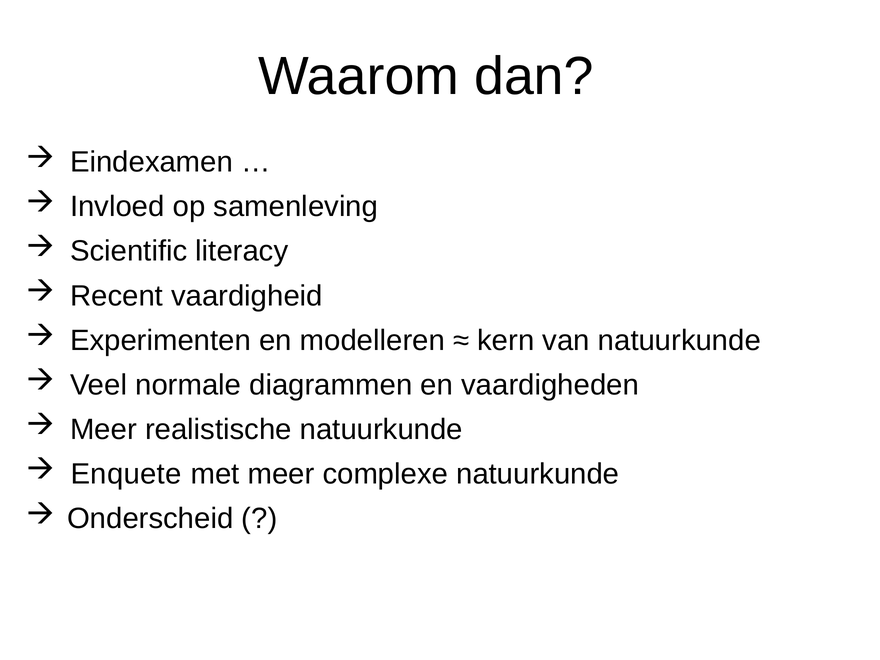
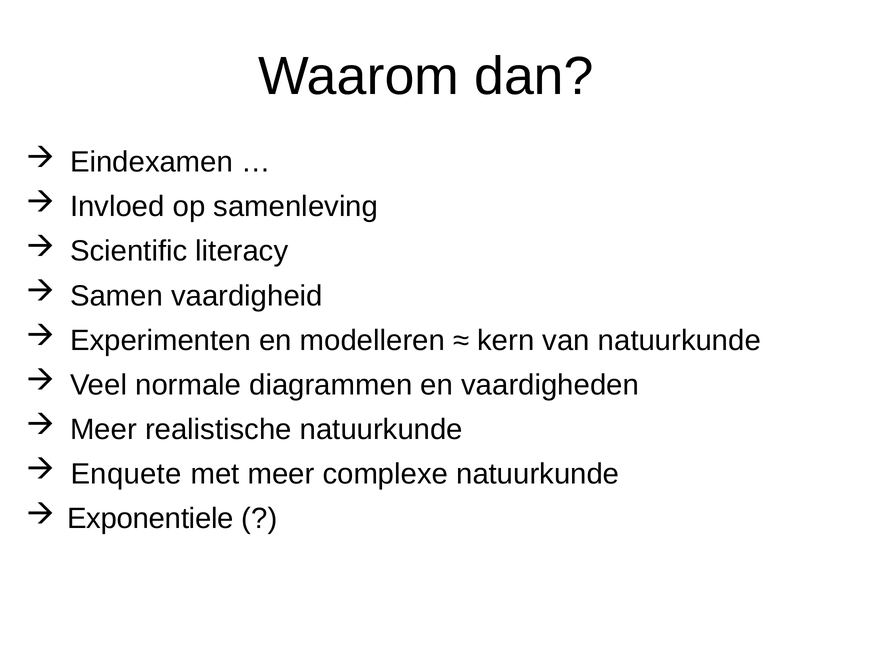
Recent: Recent -> Samen
Onderscheid: Onderscheid -> Exponentiele
